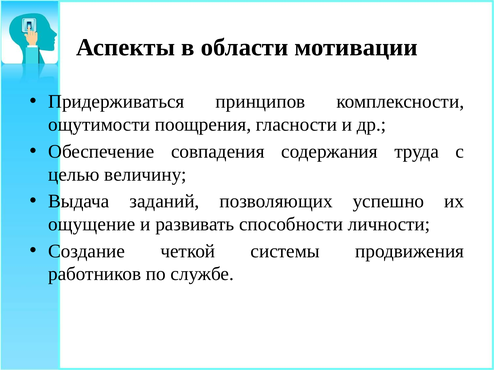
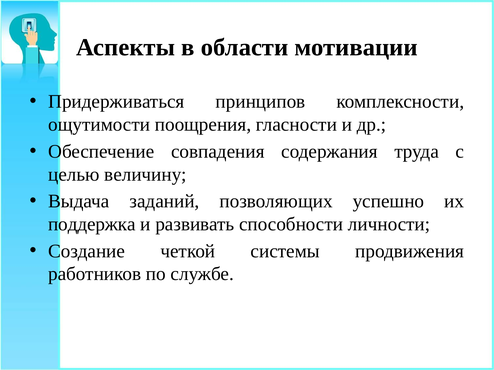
ощущение: ощущение -> поддержка
